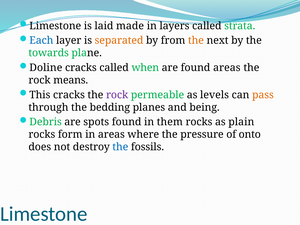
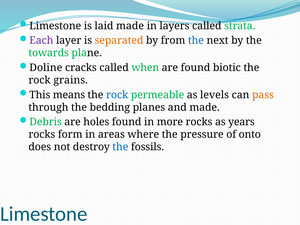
Each colour: blue -> purple
the at (196, 41) colour: orange -> blue
found areas: areas -> biotic
means: means -> grains
This cracks: cracks -> means
rock at (117, 95) colour: purple -> blue
and being: being -> made
spots: spots -> holes
them: them -> more
plain: plain -> years
